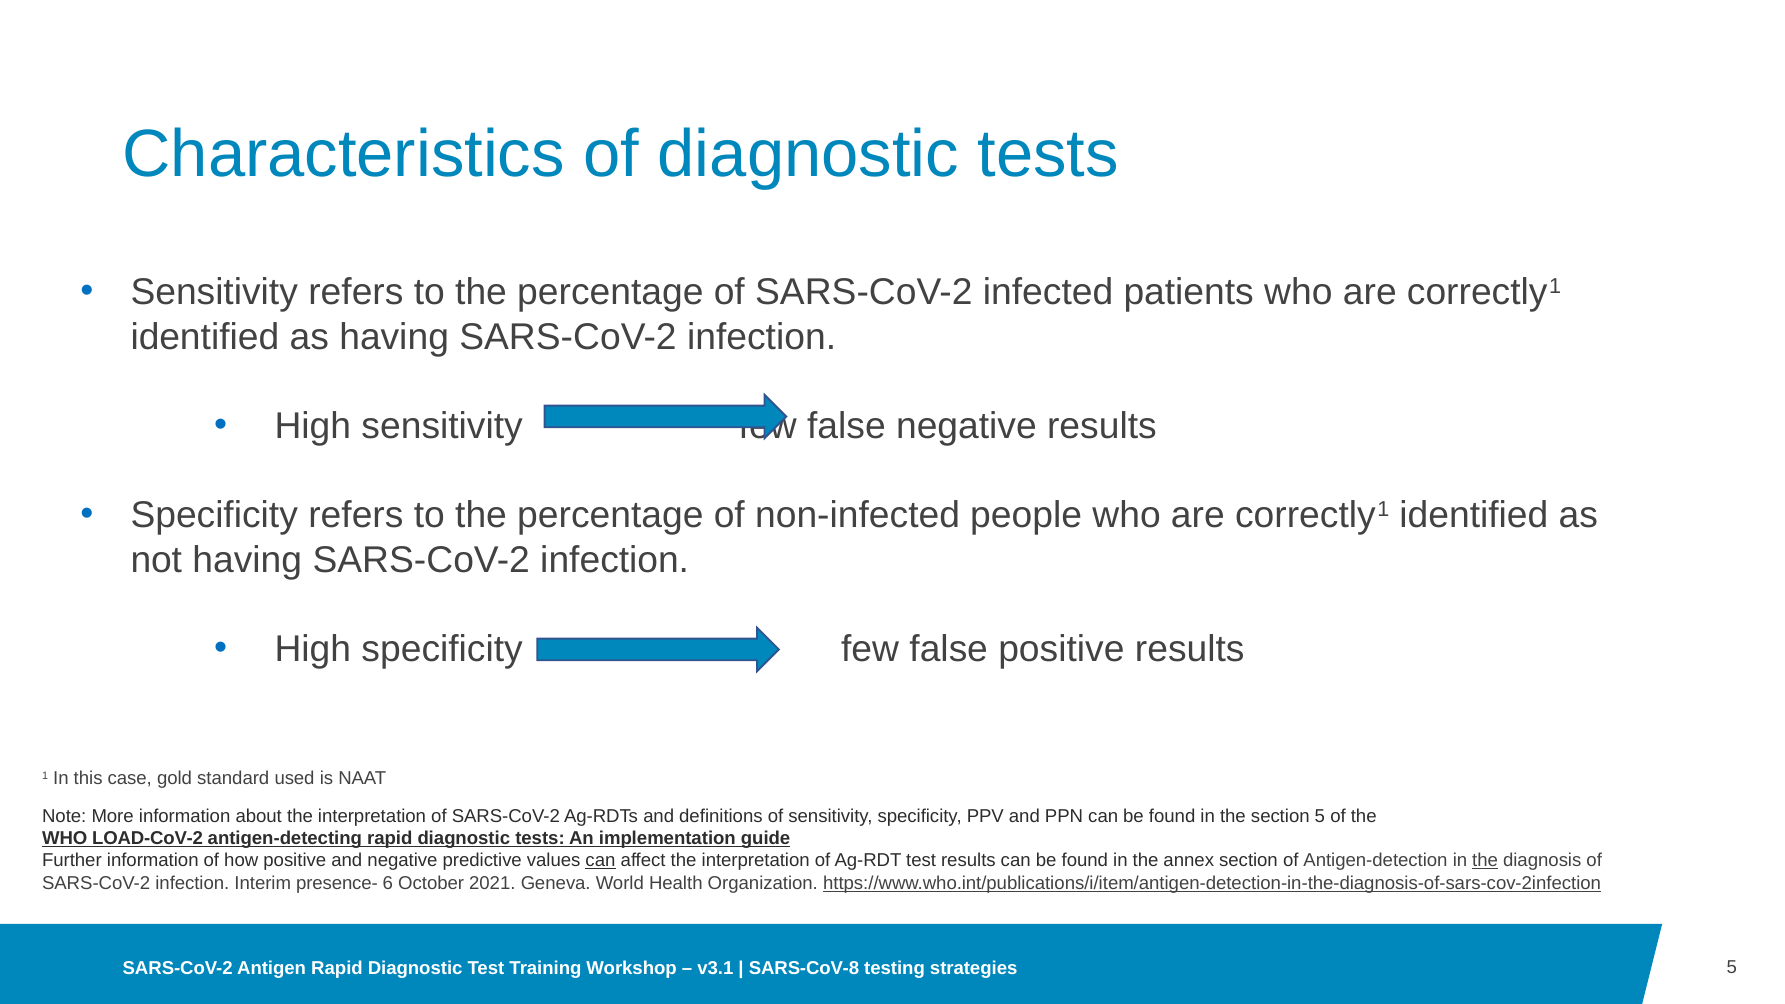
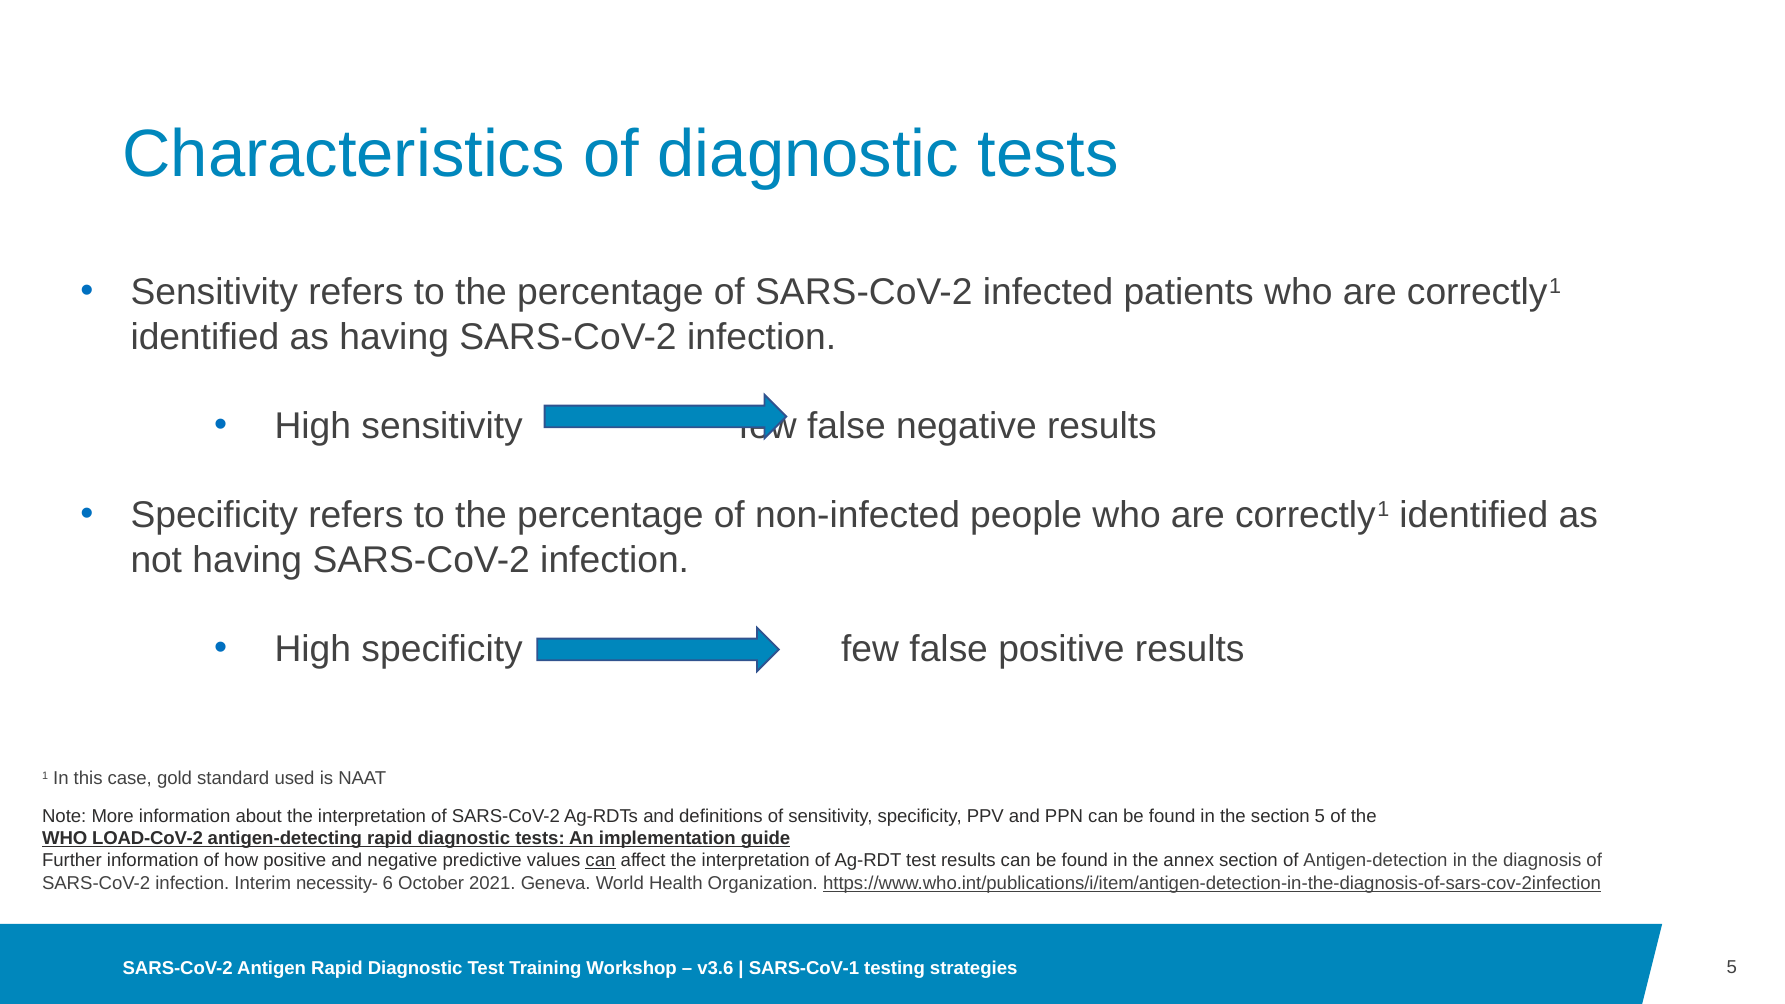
the at (1485, 861) underline: present -> none
presence-: presence- -> necessity-
v3.1: v3.1 -> v3.6
SARS-CoV-8: SARS-CoV-8 -> SARS-CoV-1
